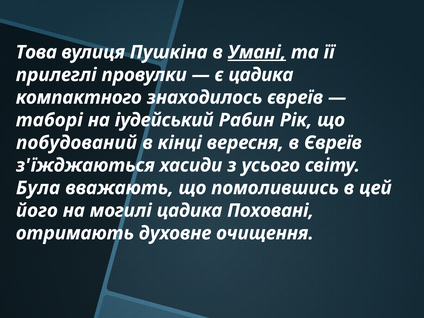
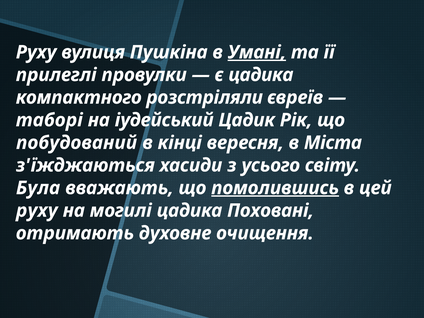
Това at (36, 52): Това -> Руху
знаходилось: знаходилось -> розстріляли
Рабин: Рабин -> Цадик
в Євреїв: Євреїв -> Міста
помолившись underline: none -> present
його at (37, 211): його -> руху
